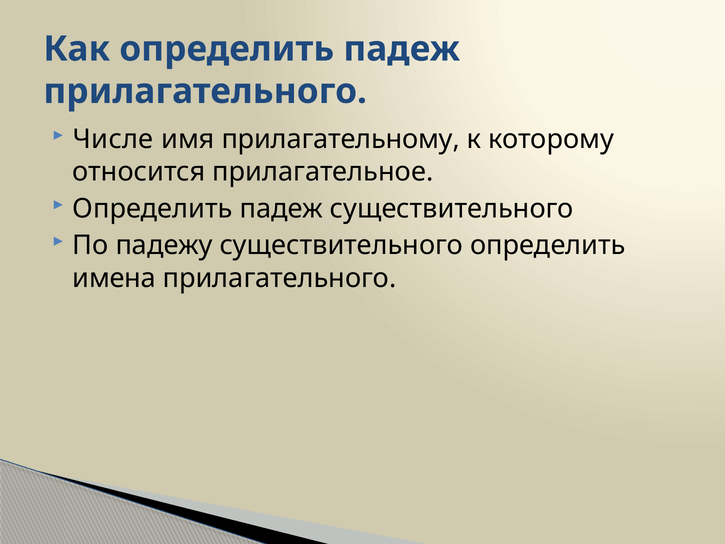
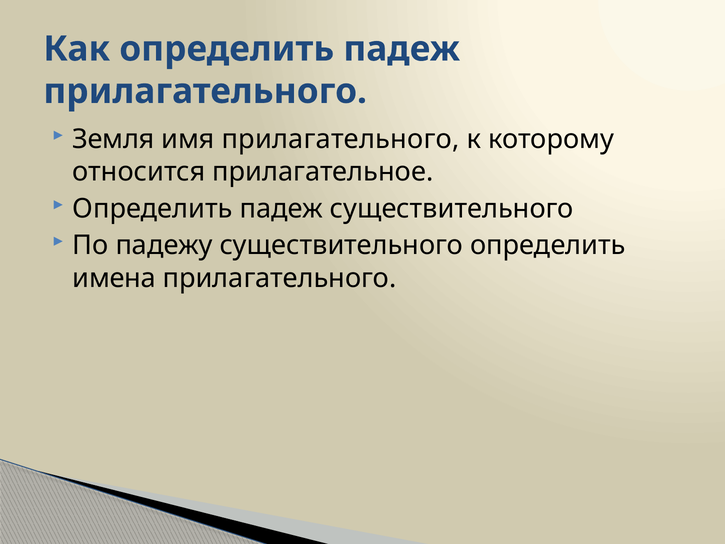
Числе: Числе -> Земля
имя прилагательному: прилагательному -> прилагательного
